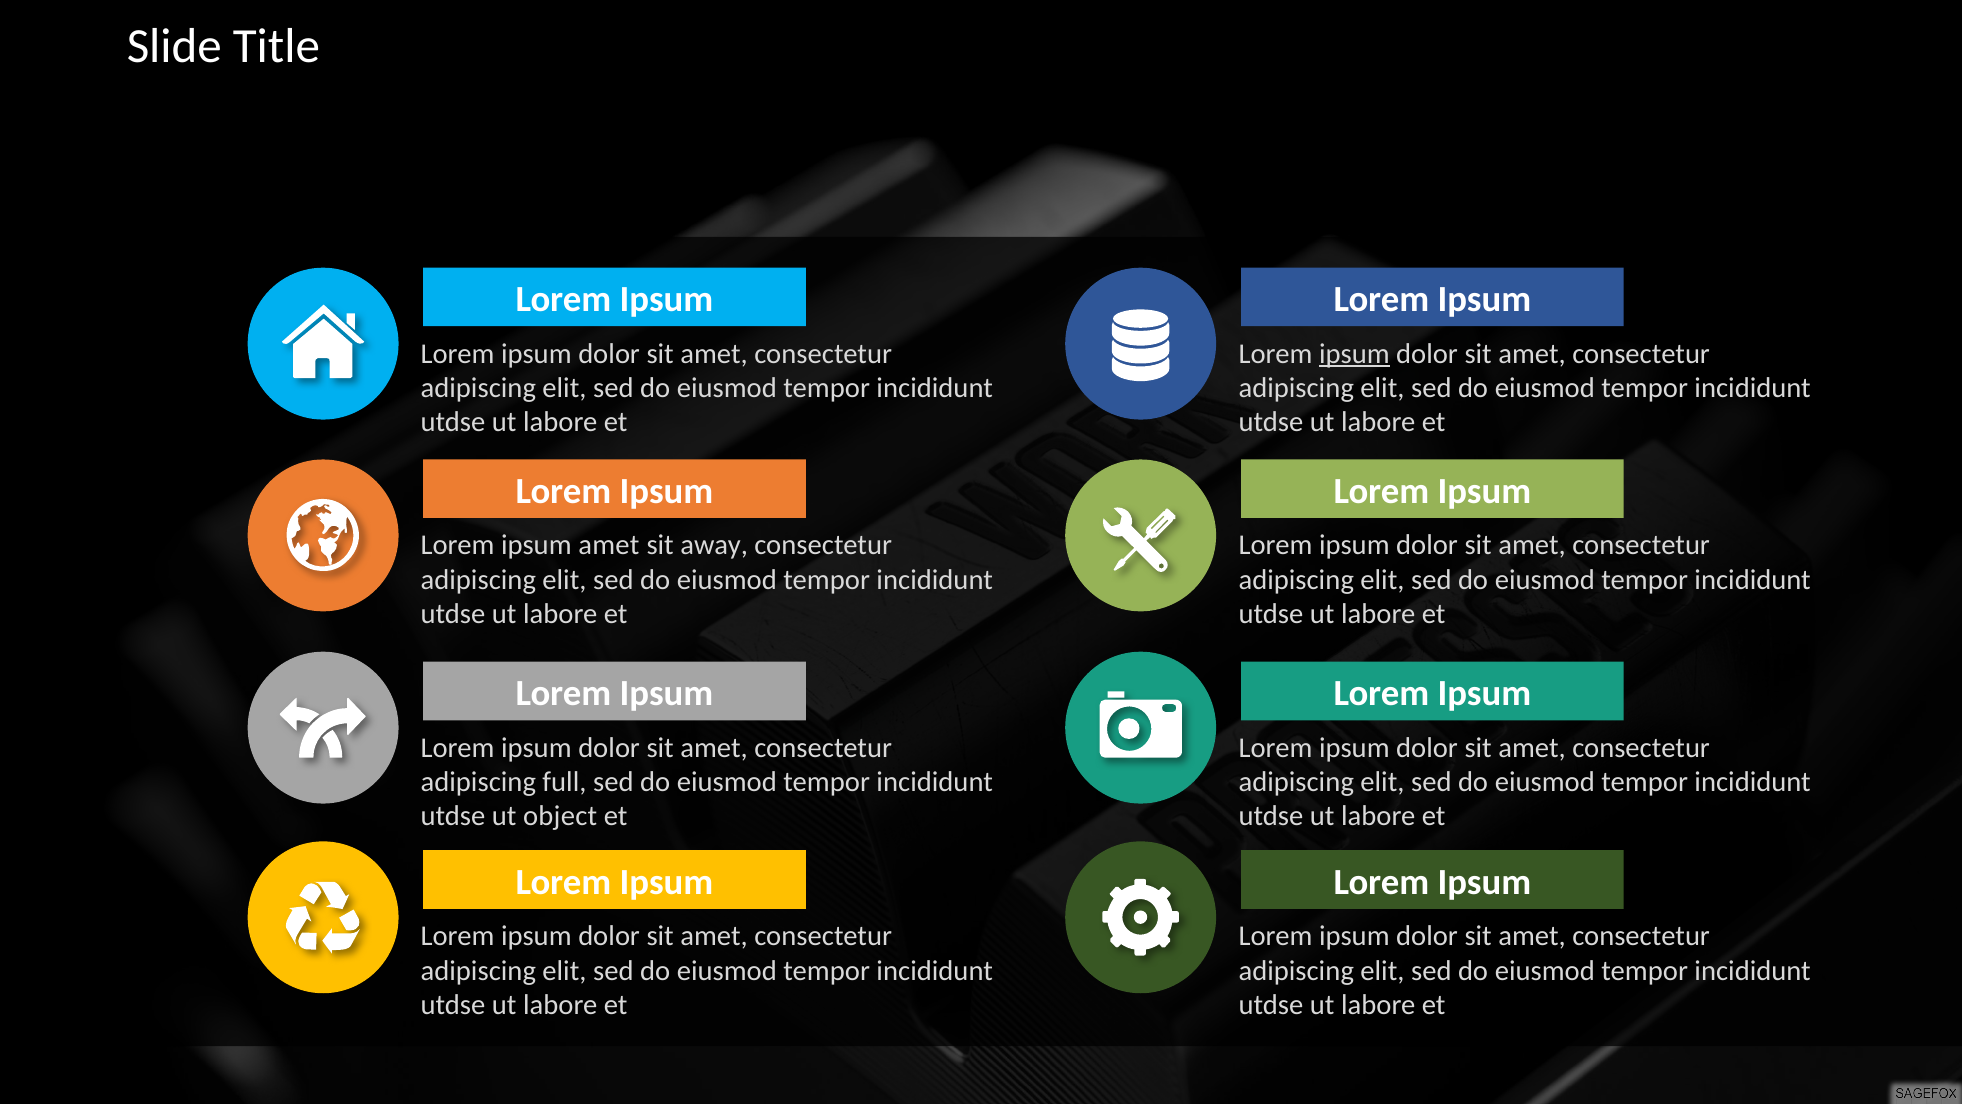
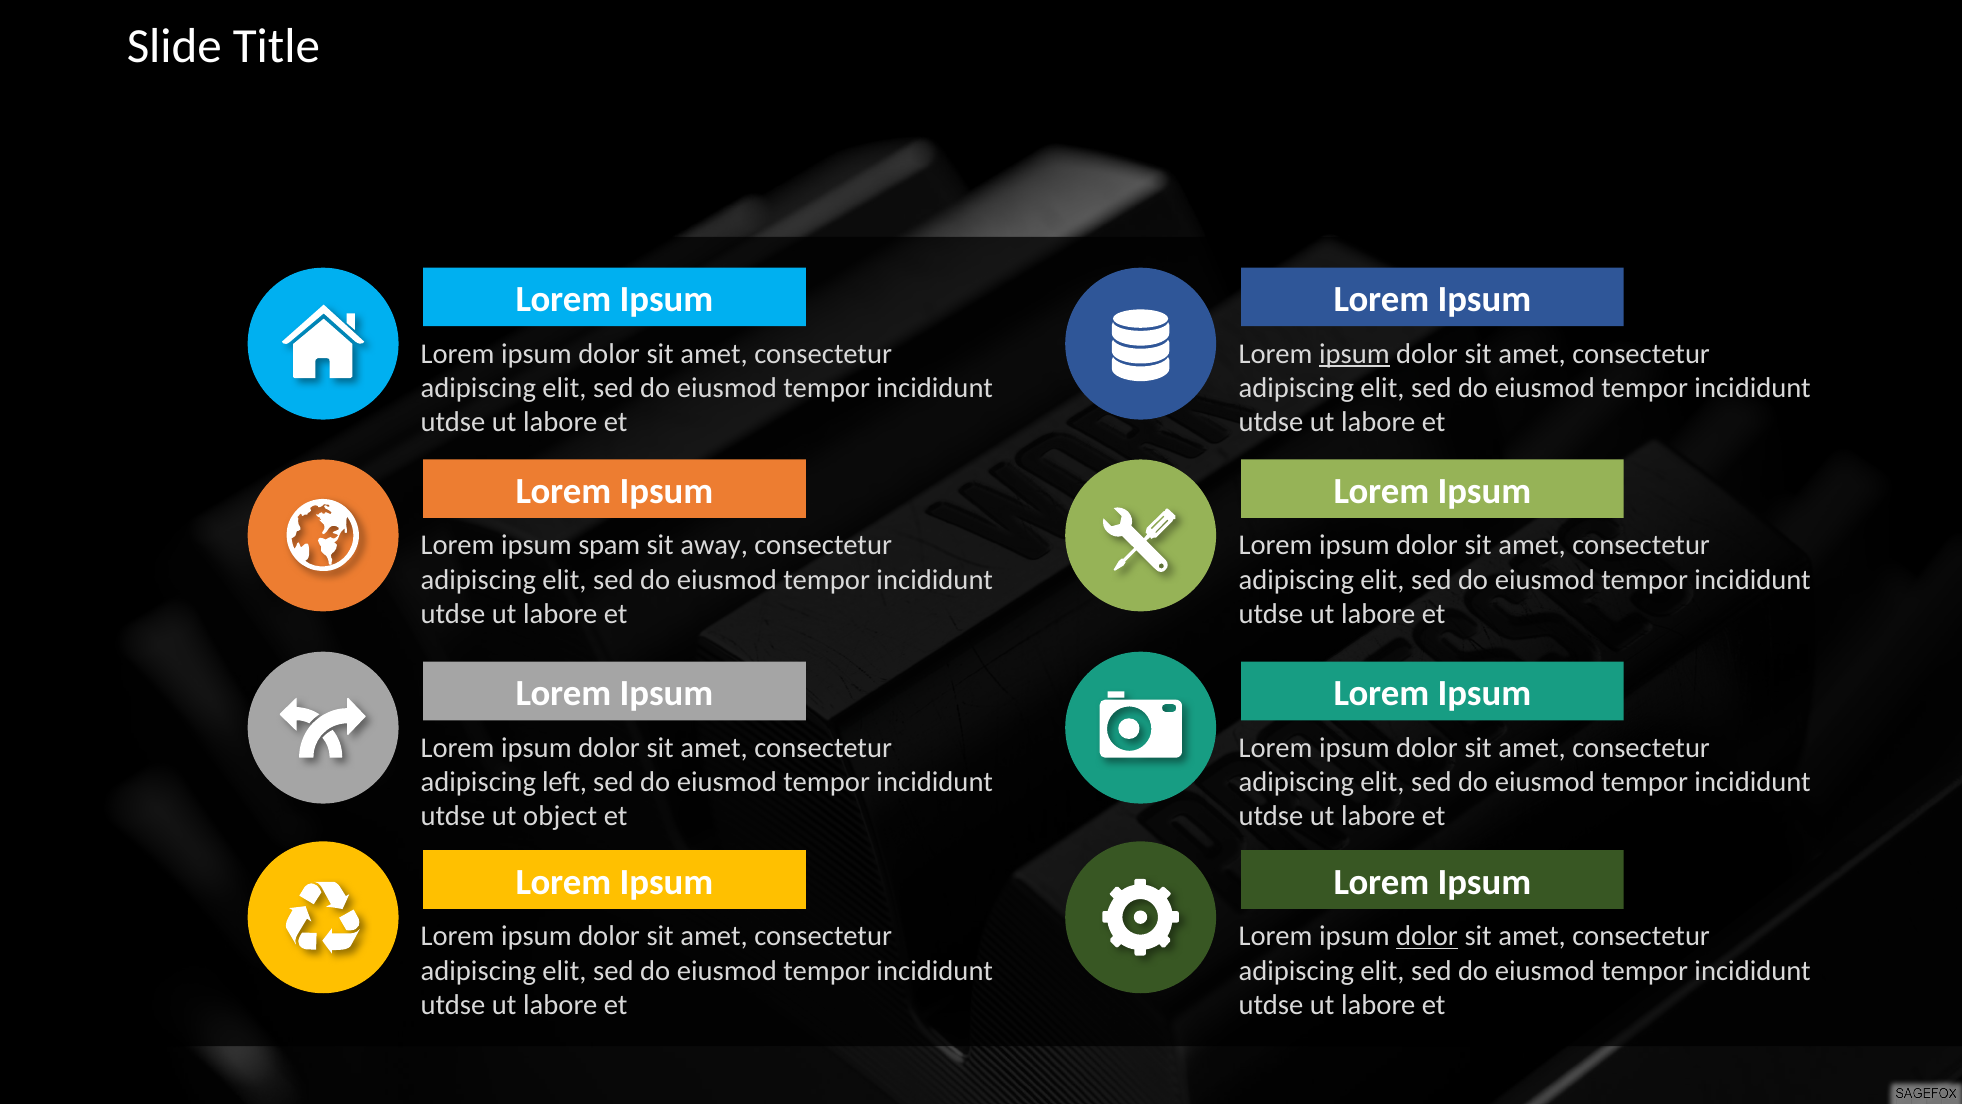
ipsum amet: amet -> spam
full: full -> left
dolor at (1427, 936) underline: none -> present
